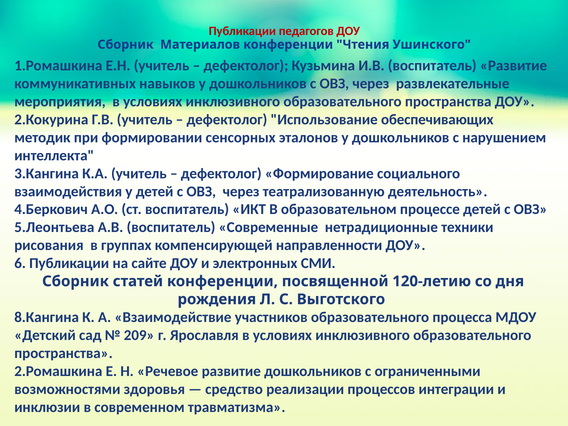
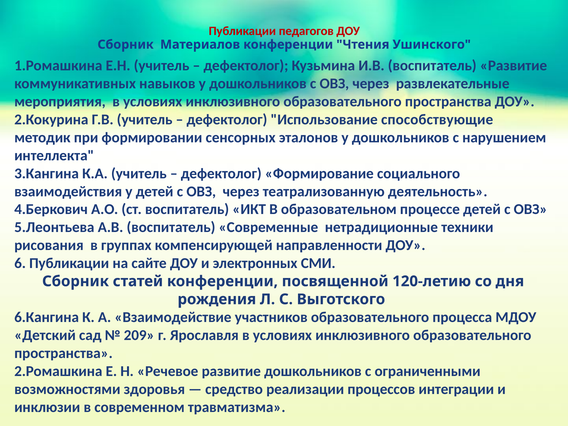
обеспечивающих: обеспечивающих -> способствующие
8.Кангина: 8.Кангина -> 6.Кангина
